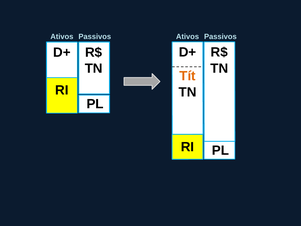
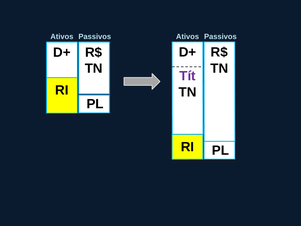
Tít colour: orange -> purple
